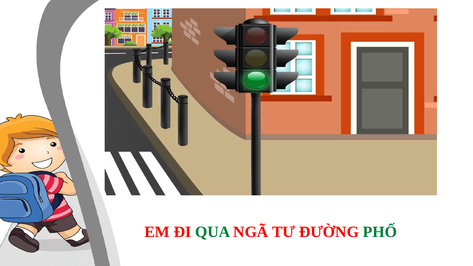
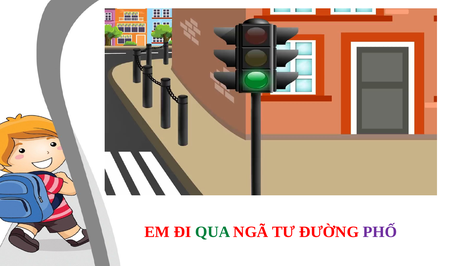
PHỐ colour: green -> purple
